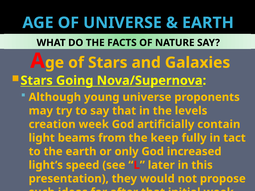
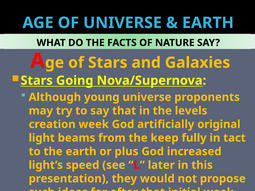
contain: contain -> original
only: only -> plus
